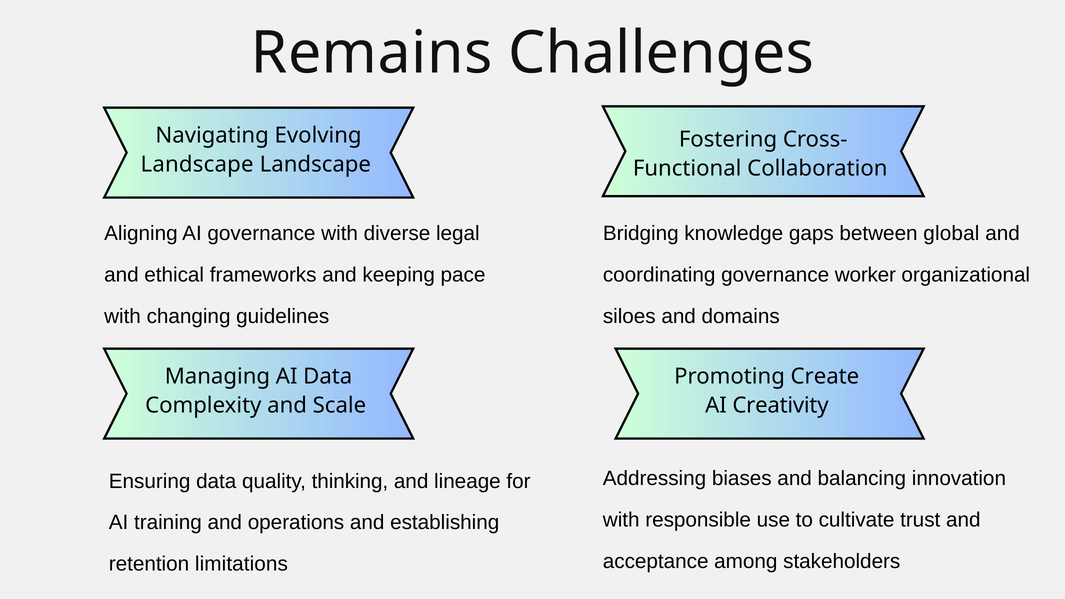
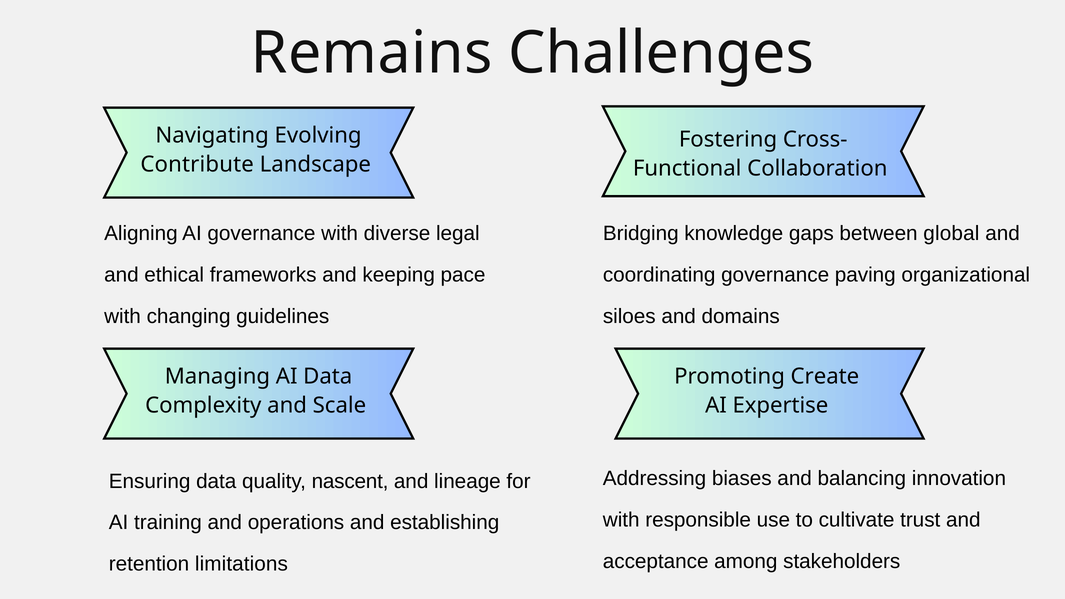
Landscape at (197, 164): Landscape -> Contribute
worker: worker -> paving
Creativity: Creativity -> Expertise
thinking: thinking -> nascent
